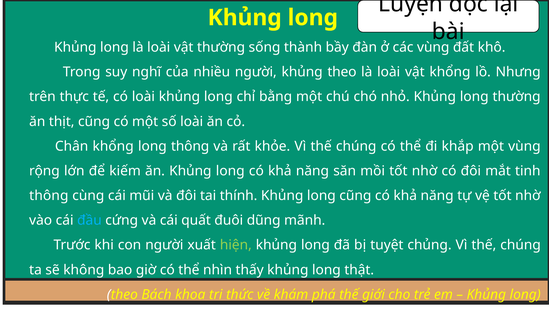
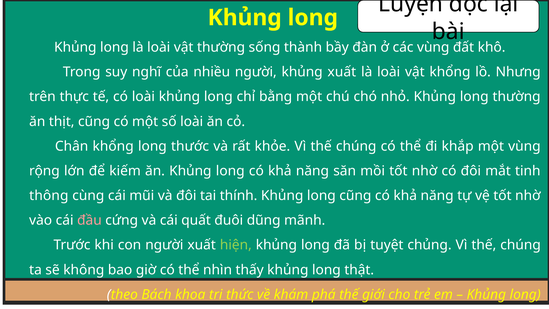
khủng theo: theo -> xuất
long thông: thông -> thước
đầu colour: light blue -> pink
